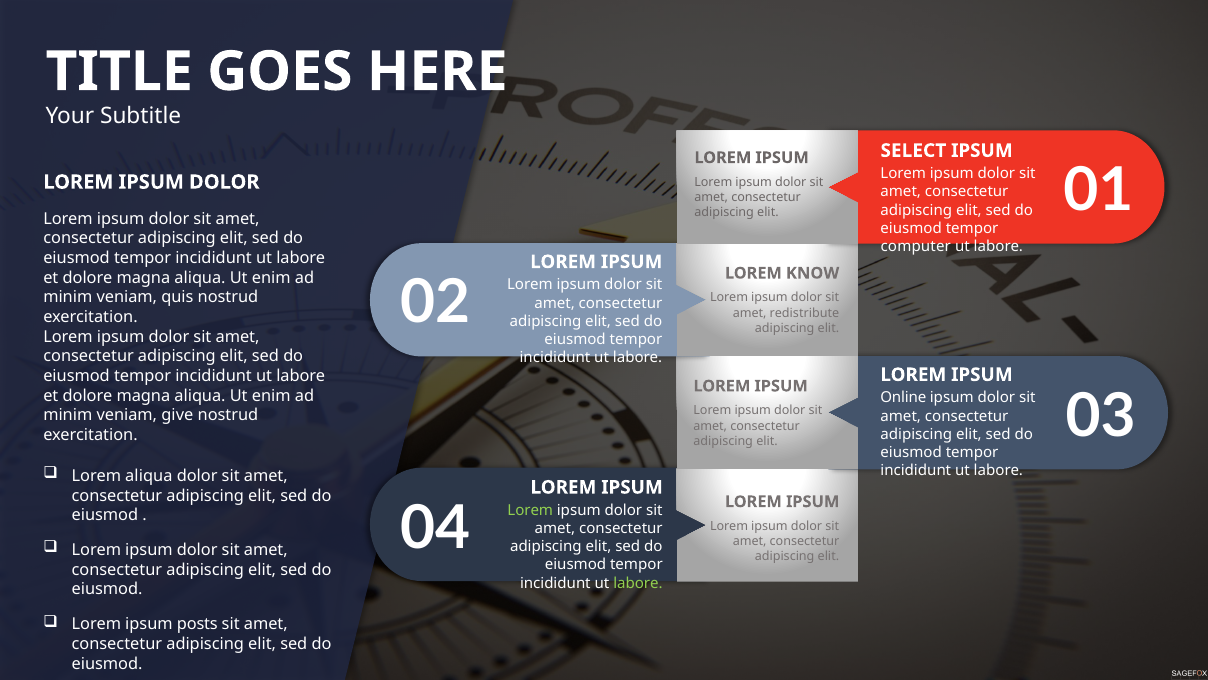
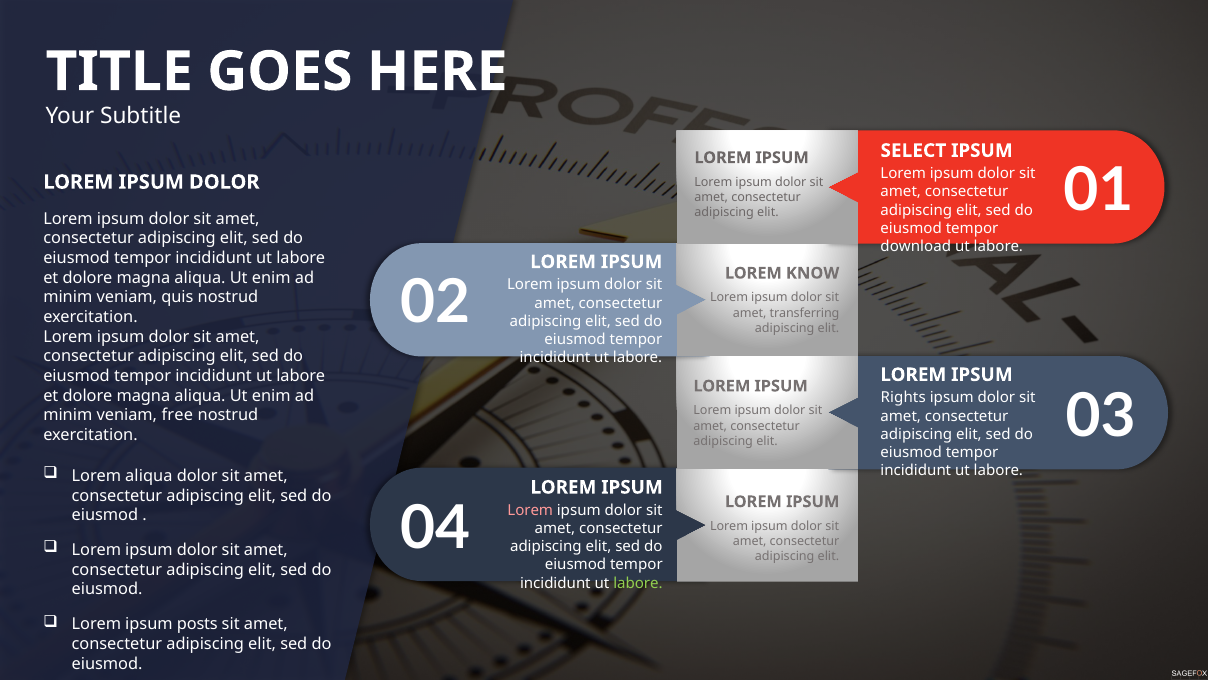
computer: computer -> download
redistribute: redistribute -> transferring
Online: Online -> Rights
give: give -> free
Lorem at (530, 510) colour: light green -> pink
